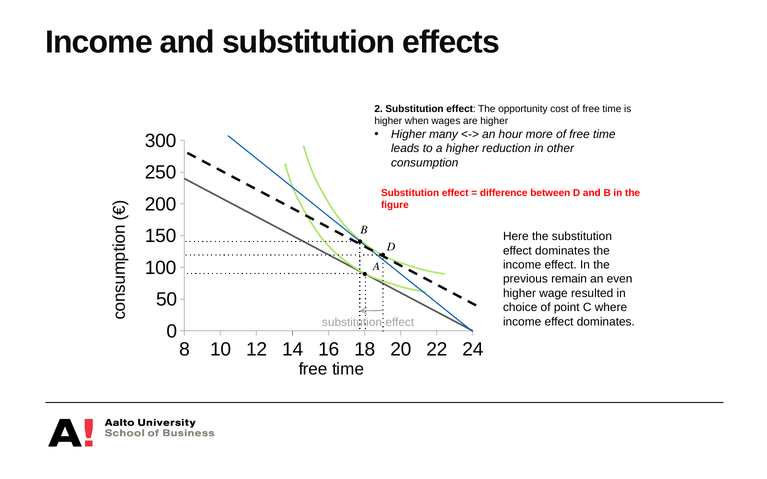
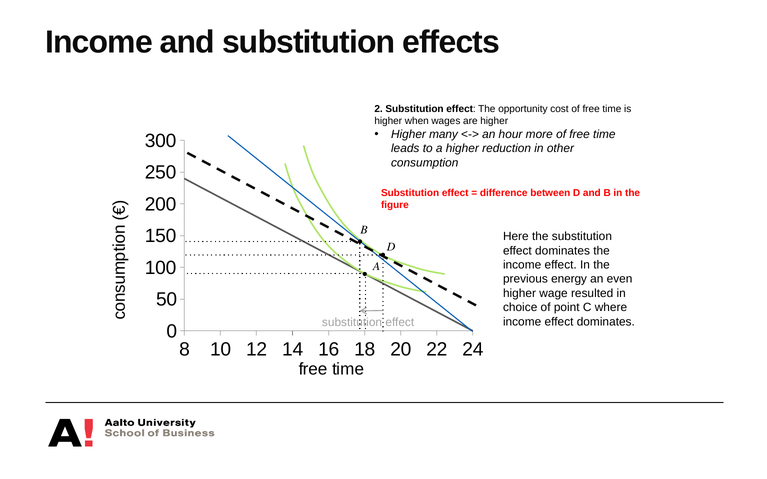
remain: remain -> energy
